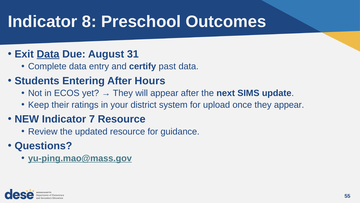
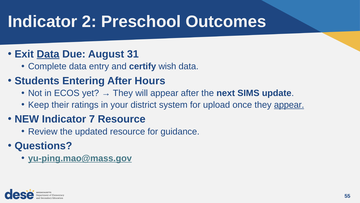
8: 8 -> 2
past: past -> wish
appear at (289, 105) underline: none -> present
